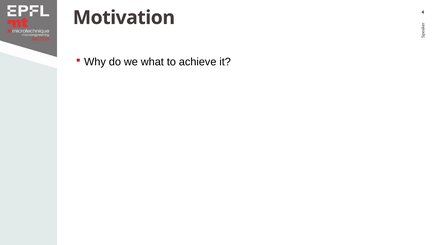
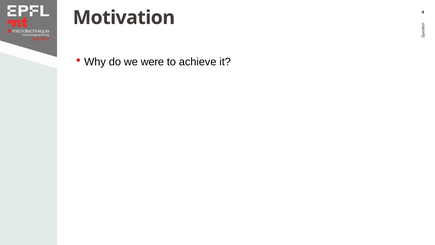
what: what -> were
